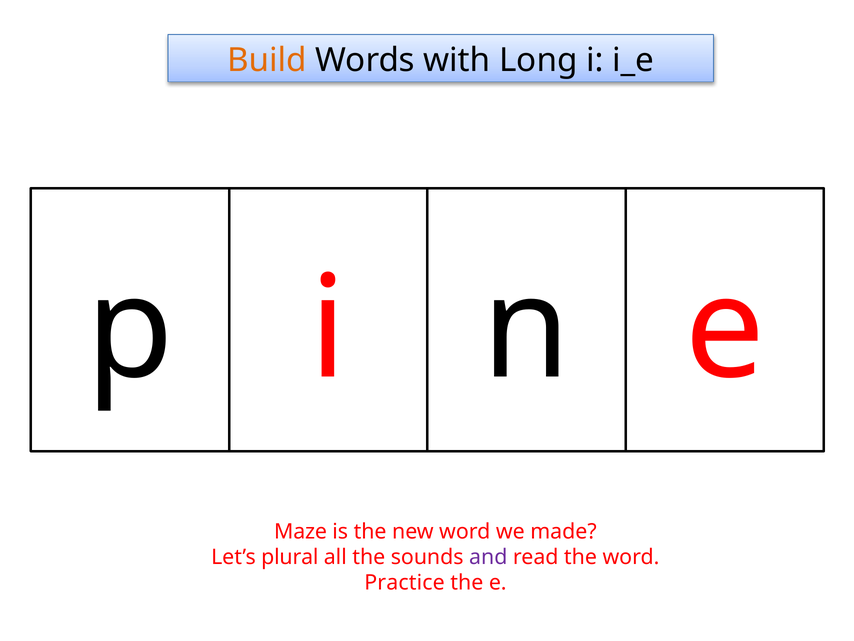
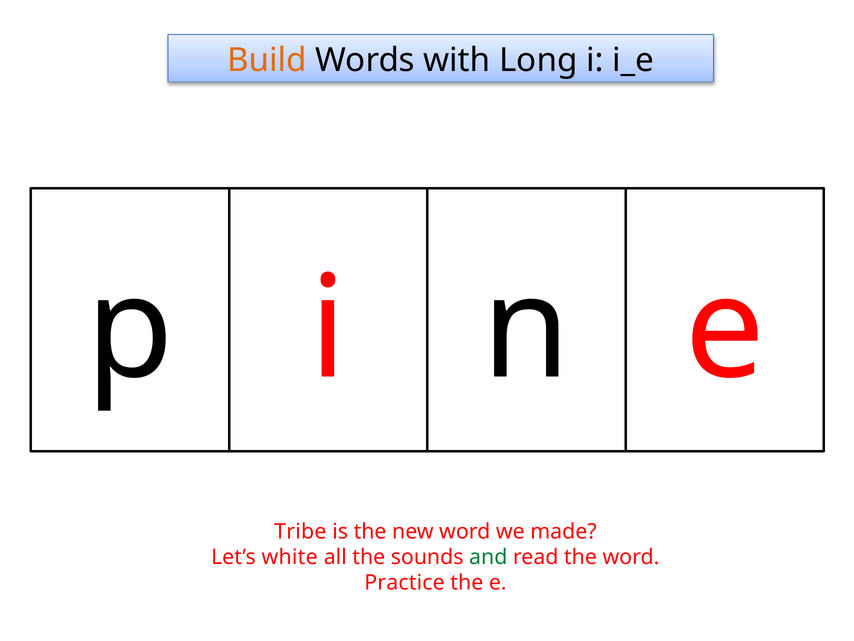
Maze: Maze -> Tribe
plural: plural -> white
and colour: purple -> green
